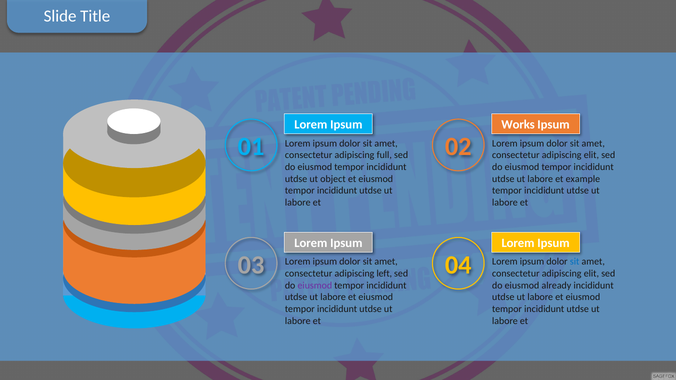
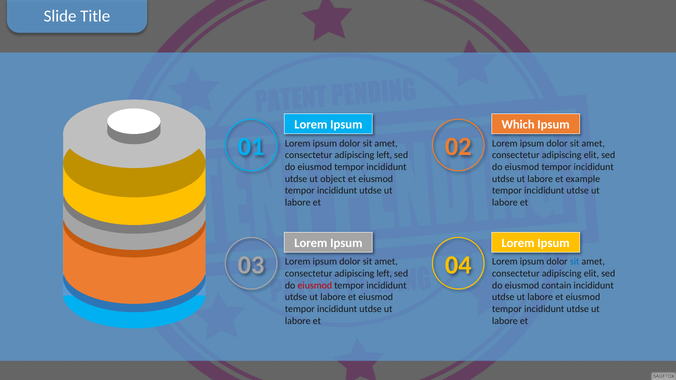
Works: Works -> Which
full at (384, 155): full -> left
eiusmod at (315, 285) colour: purple -> red
already: already -> contain
